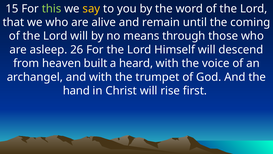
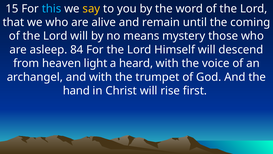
this colour: light green -> light blue
through: through -> mystery
26: 26 -> 84
built: built -> light
